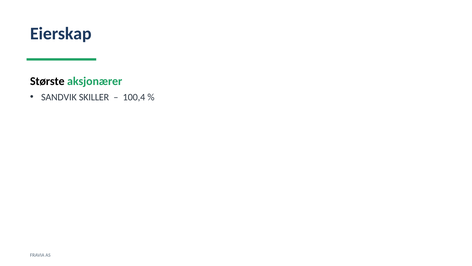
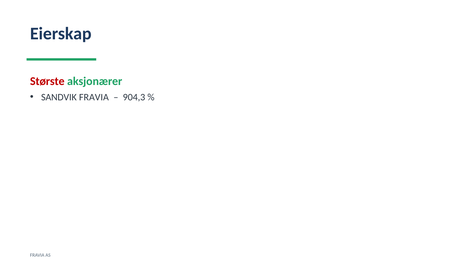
Største colour: black -> red
SANDVIK SKILLER: SKILLER -> FRAVIA
100,4: 100,4 -> 904,3
